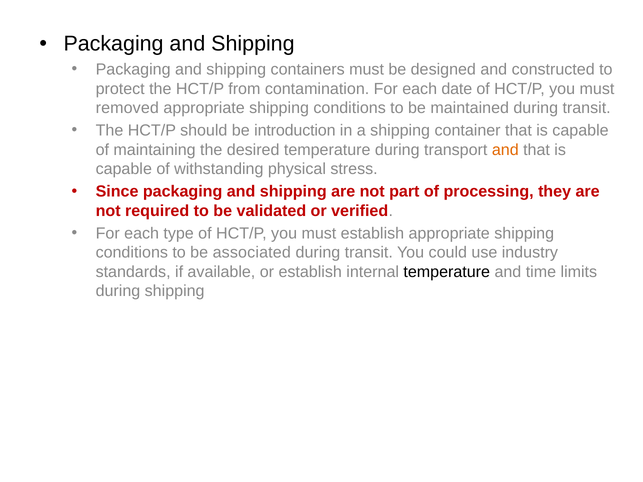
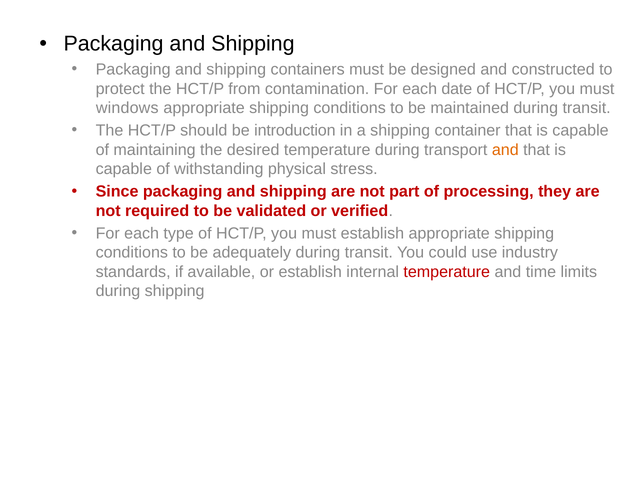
removed: removed -> windows
associated: associated -> adequately
temperature at (447, 272) colour: black -> red
